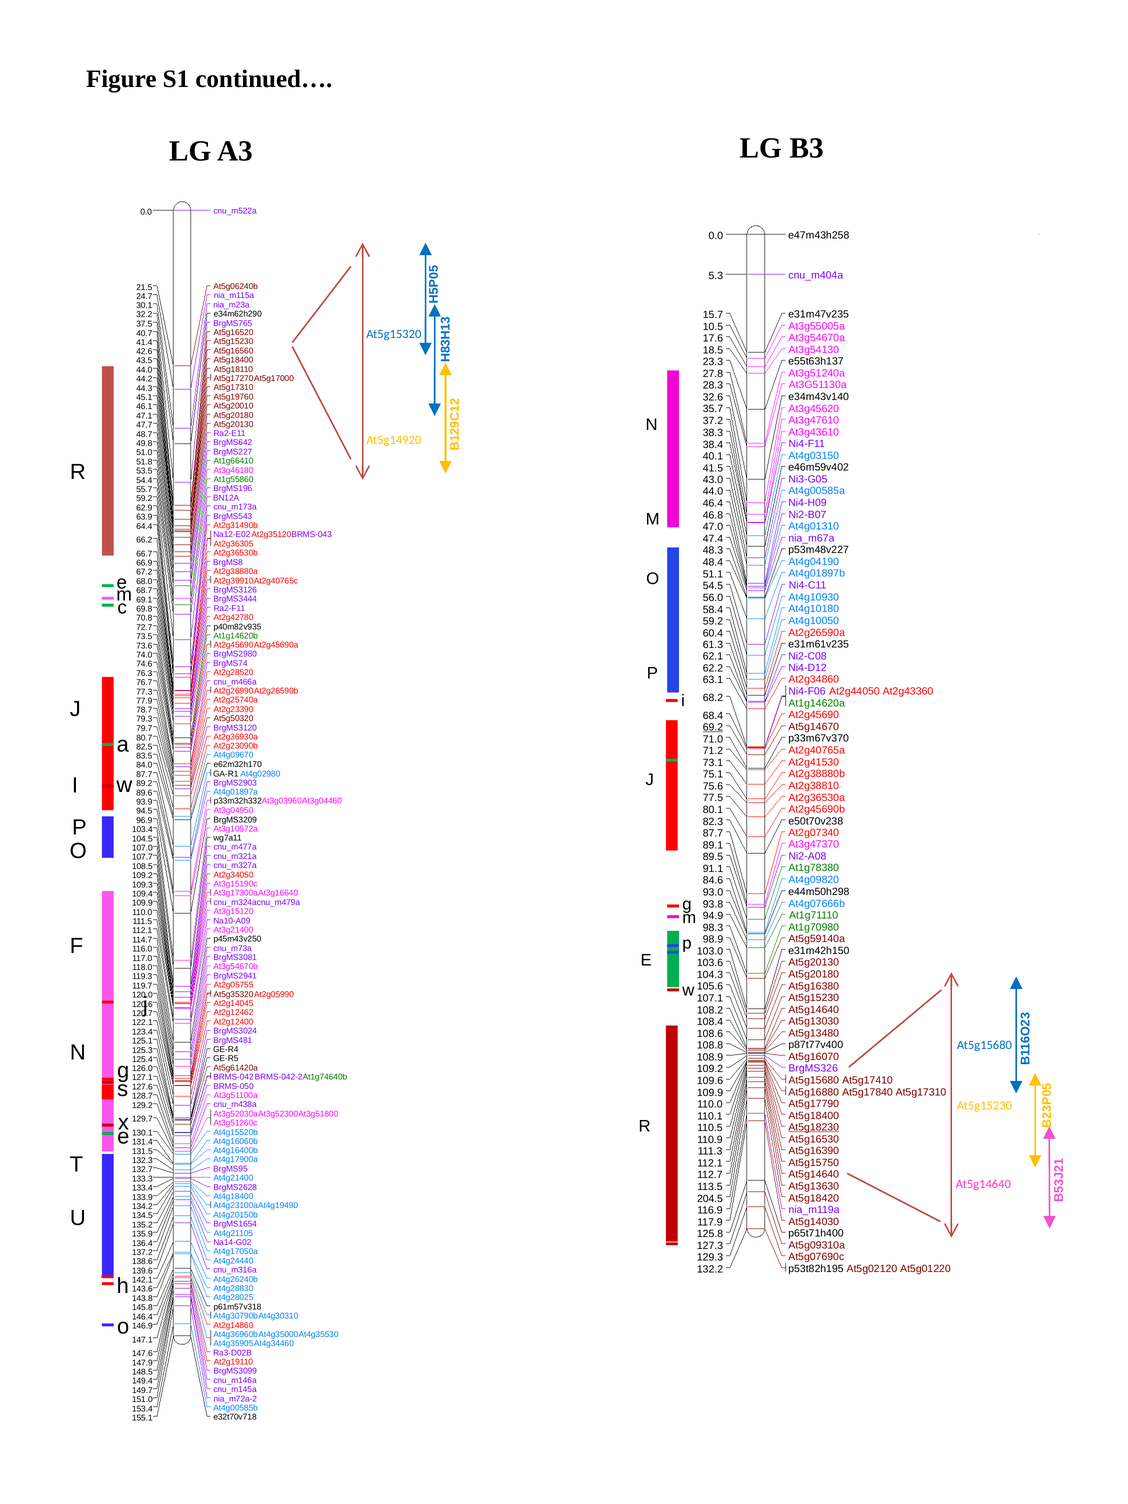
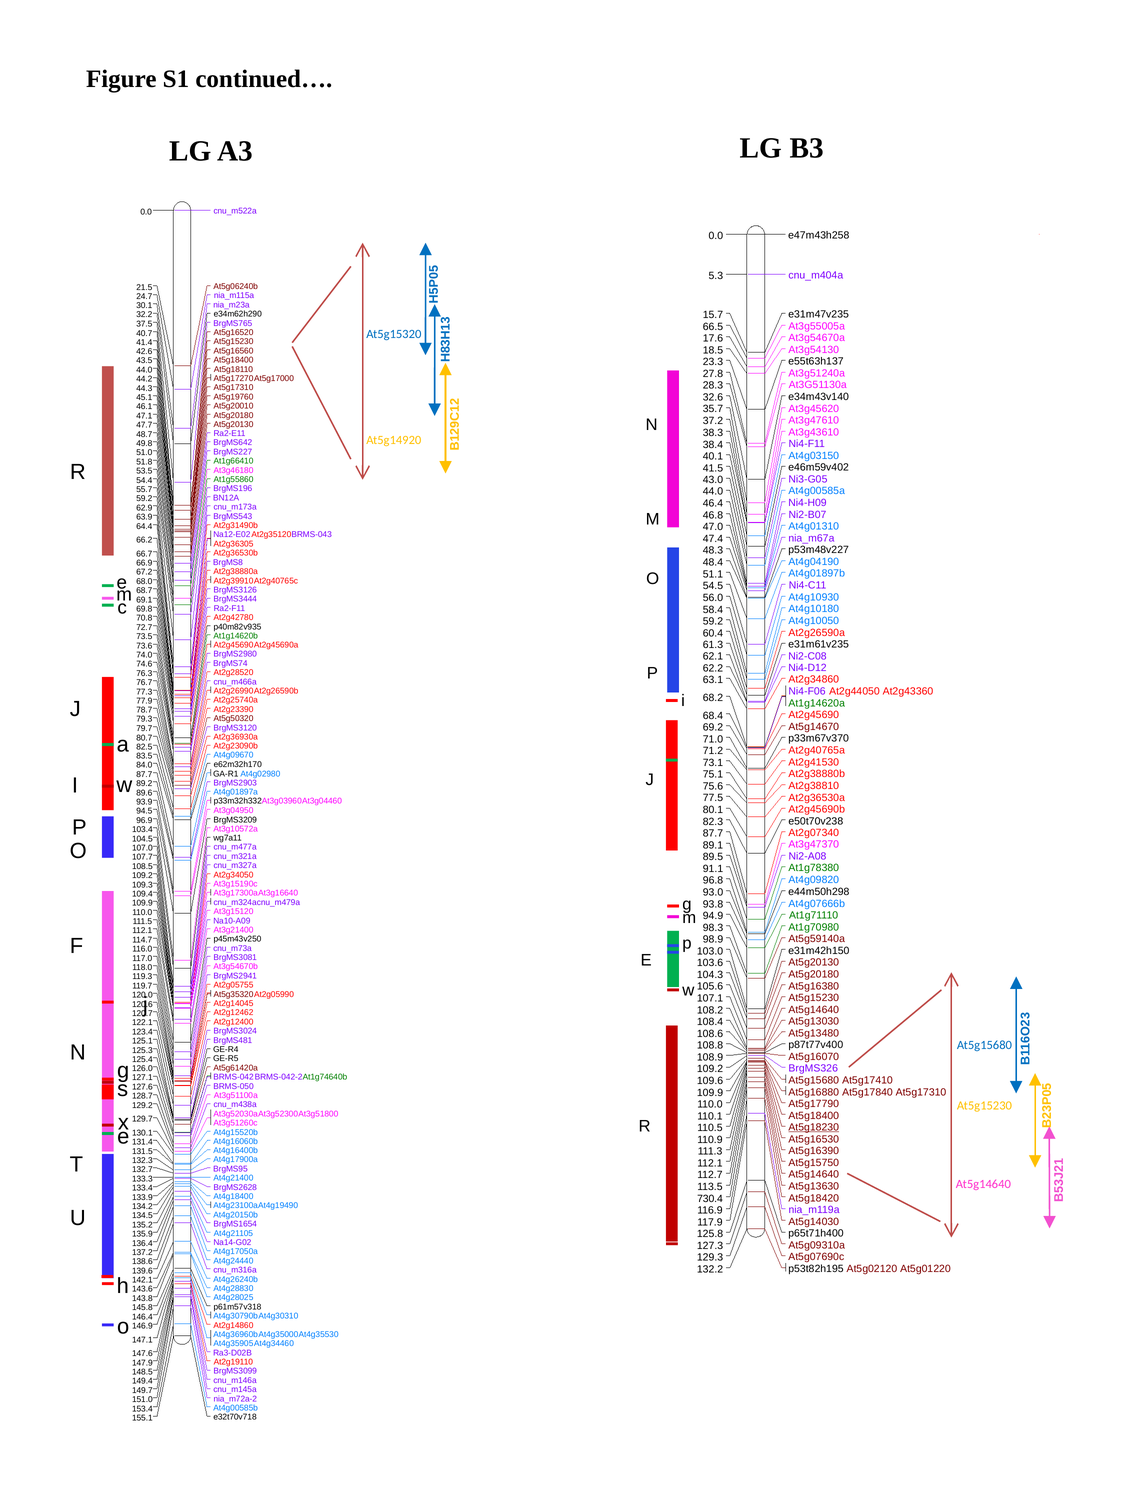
10.5: 10.5 -> 66.5
69.2 underline: present -> none
84.6: 84.6 -> 96.8
204.5: 204.5 -> 730.4
